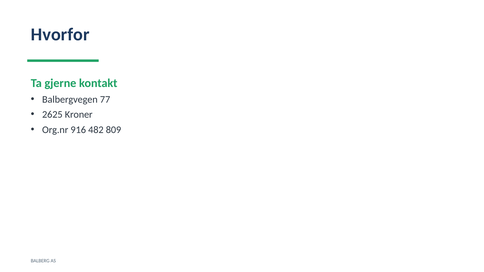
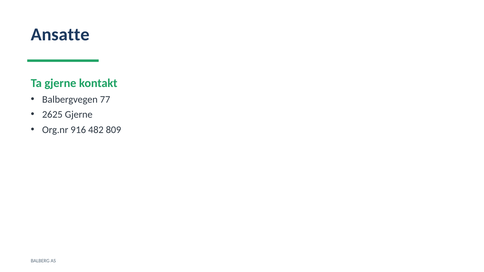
Hvorfor: Hvorfor -> Ansatte
2625 Kroner: Kroner -> Gjerne
